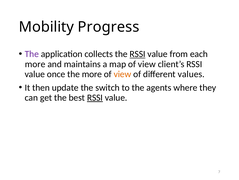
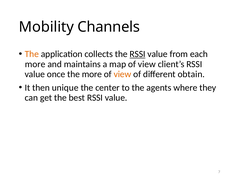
Progress: Progress -> Channels
The at (32, 54) colour: purple -> orange
values: values -> obtain
update: update -> unique
switch: switch -> center
RSSI at (95, 97) underline: present -> none
